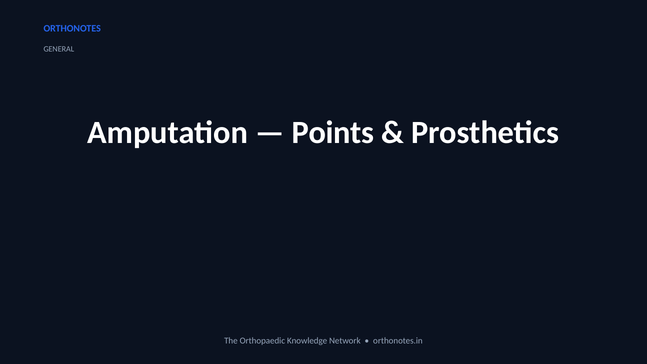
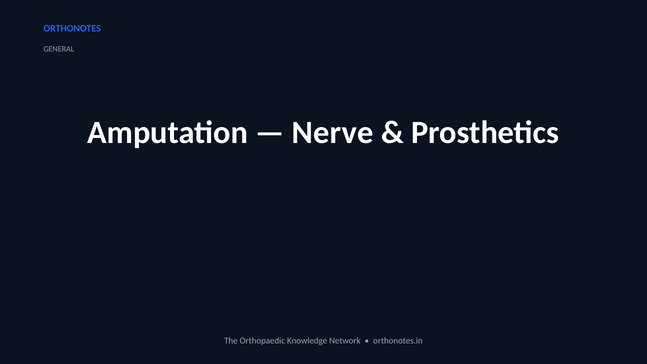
Points: Points -> Nerve
